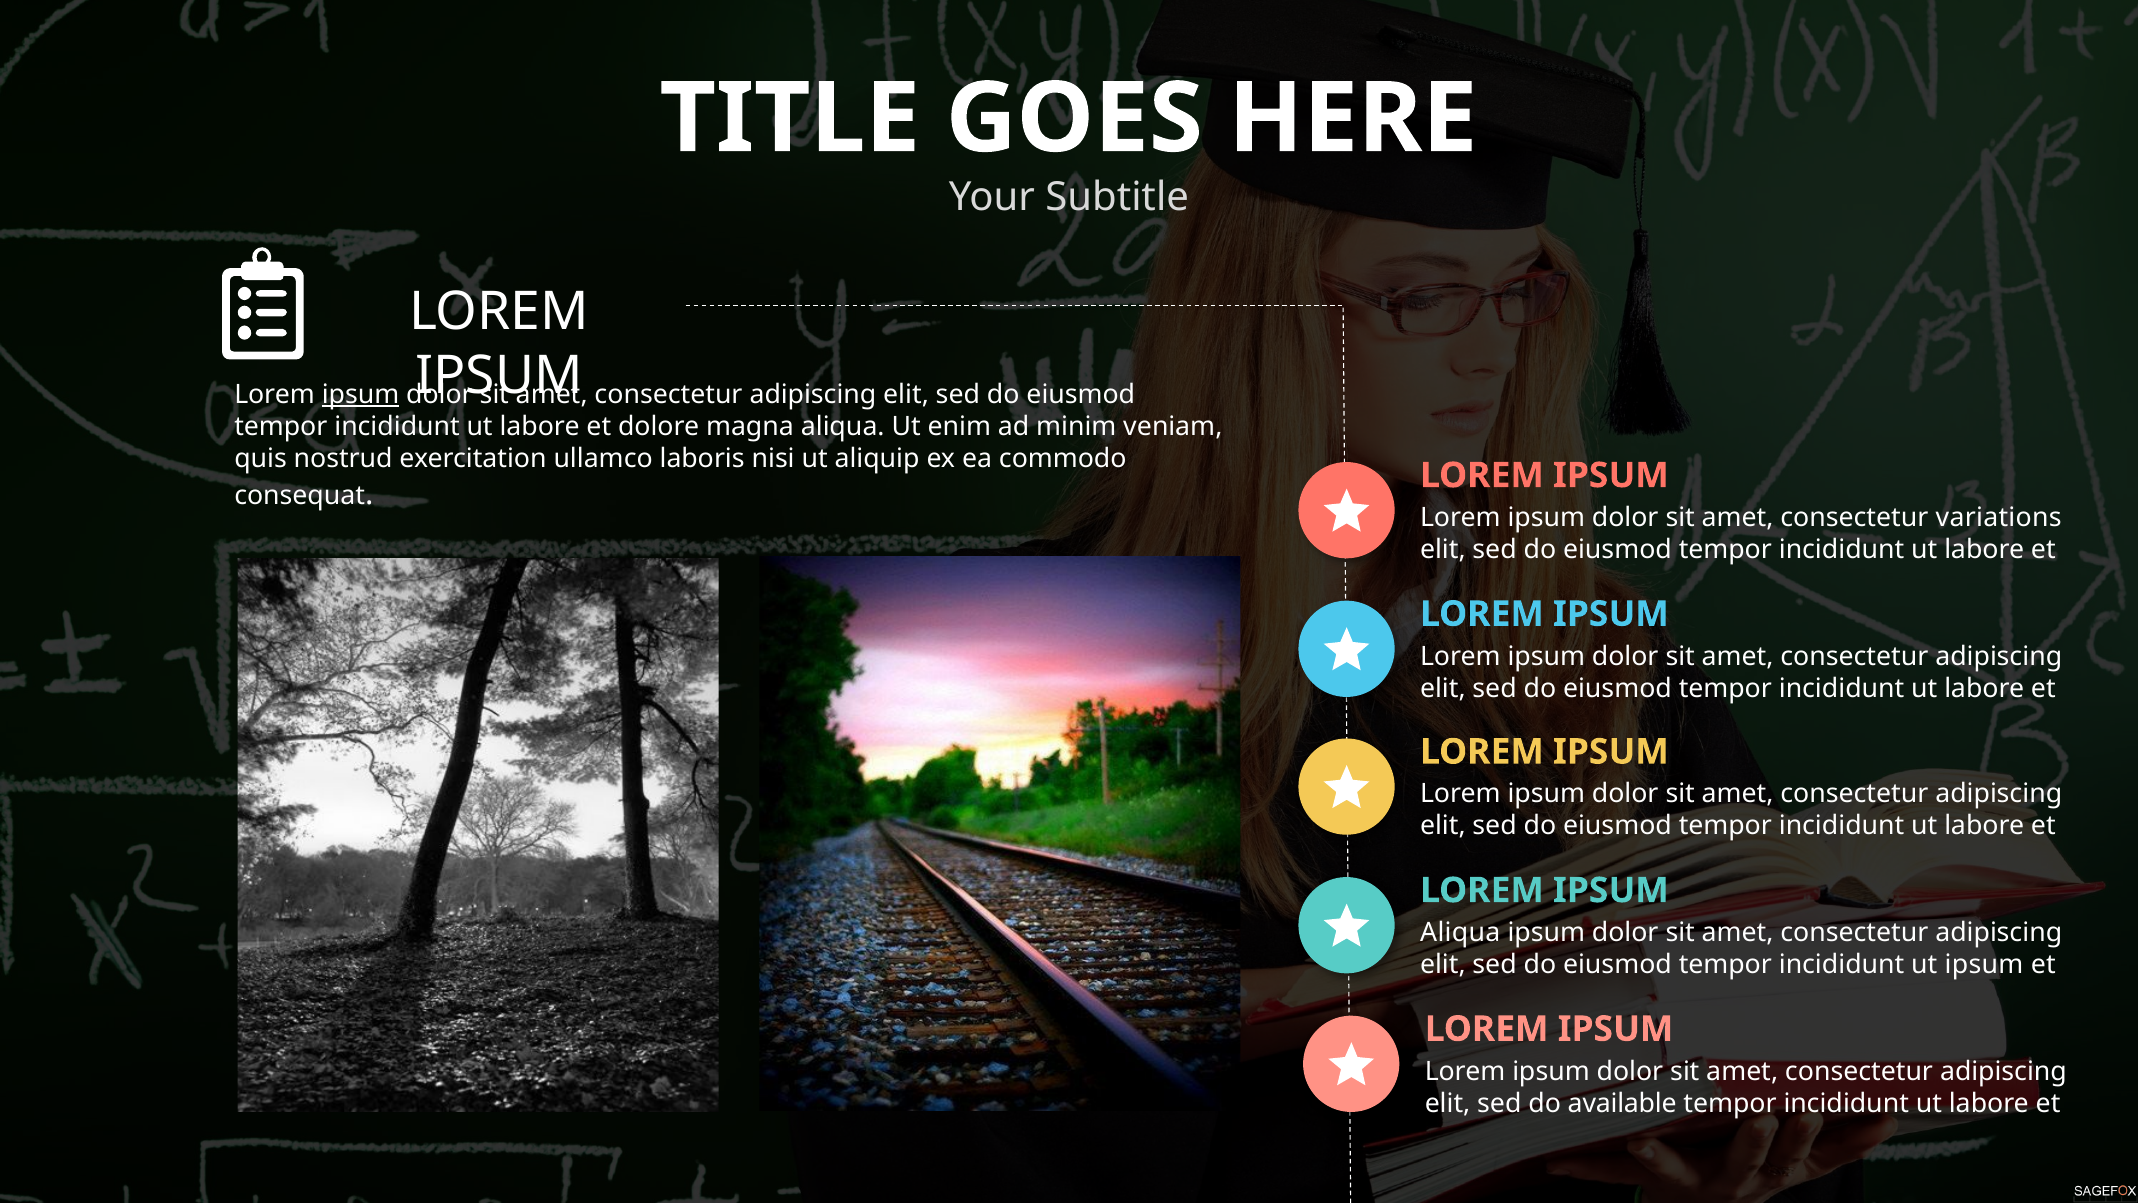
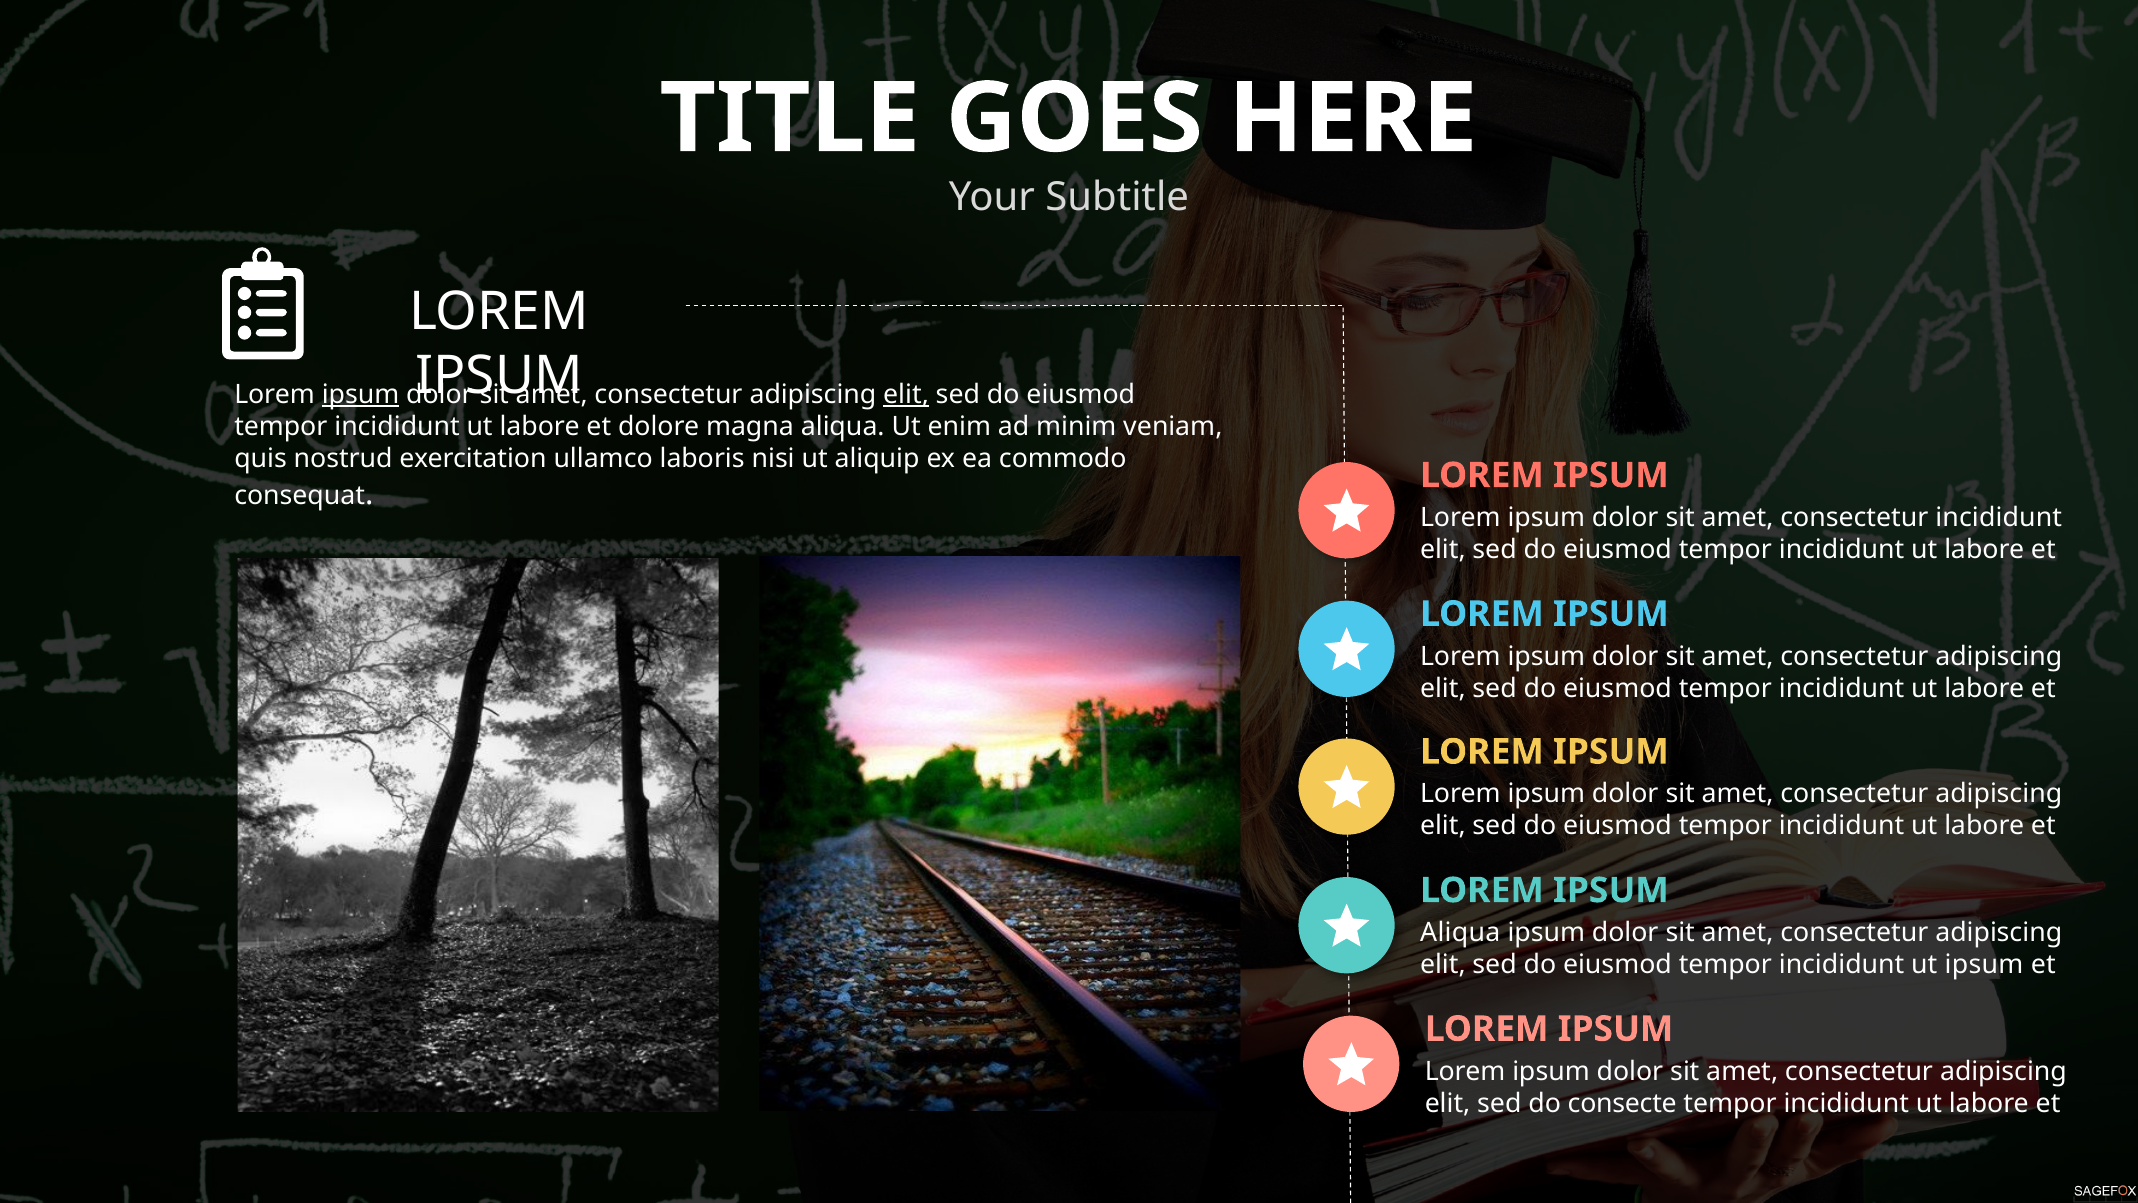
elit at (906, 395) underline: none -> present
consectetur variations: variations -> incididunt
available: available -> consecte
